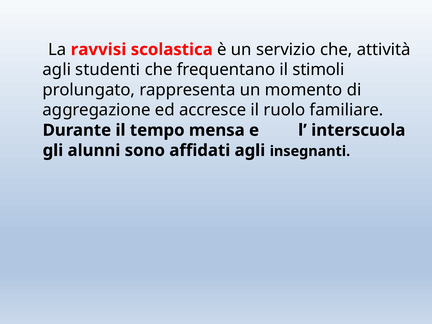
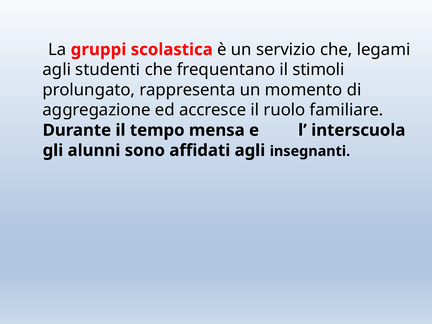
ravvisi: ravvisi -> gruppi
attività: attività -> legami
